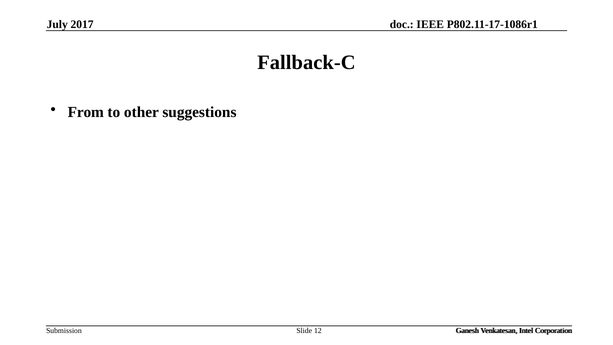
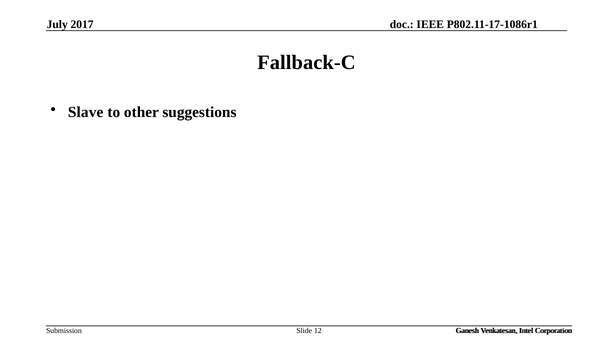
From: From -> Slave
